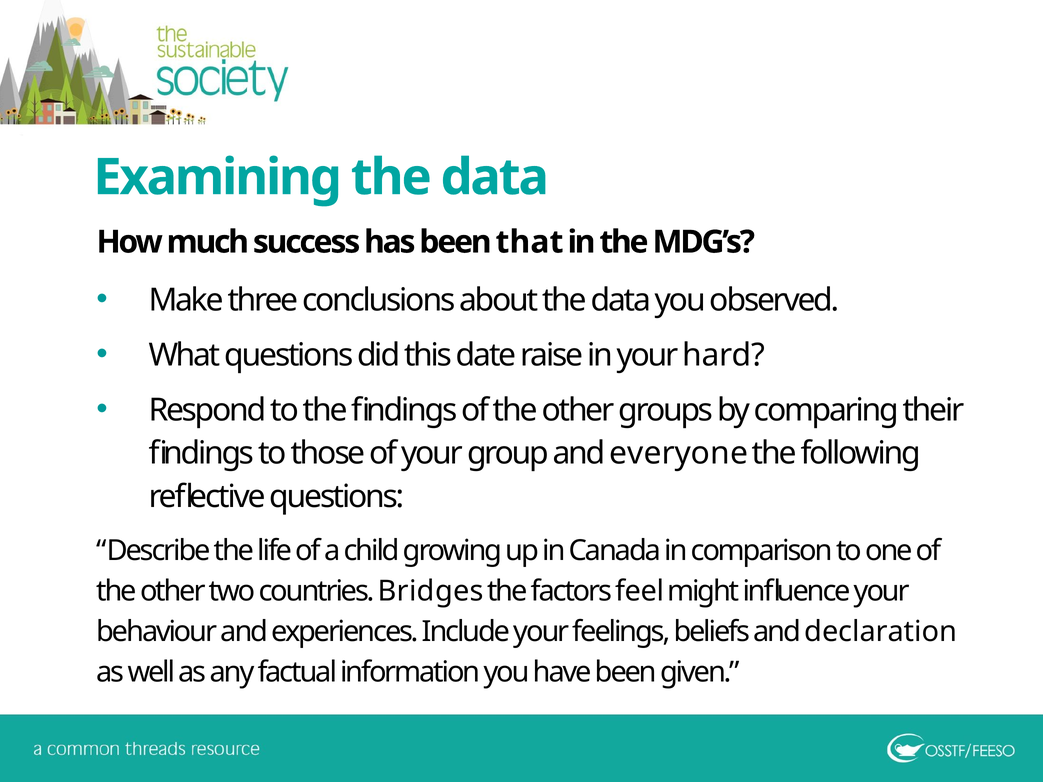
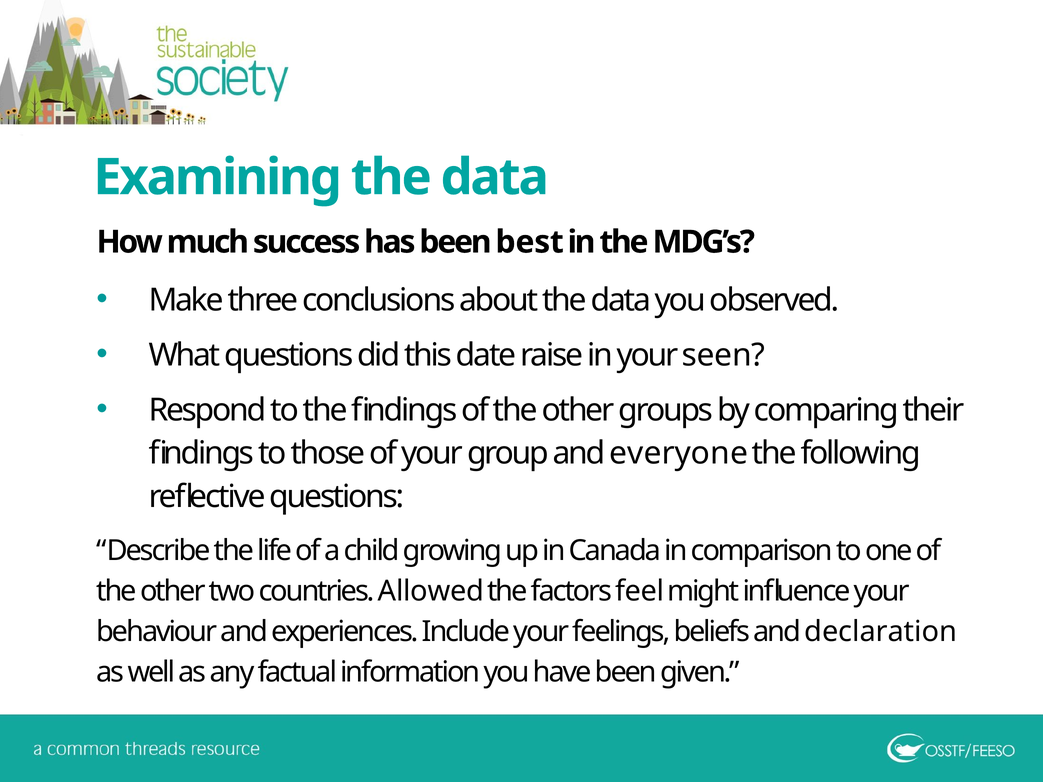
that: that -> best
hard: hard -> seen
Bridges: Bridges -> Allowed
